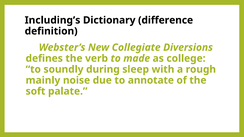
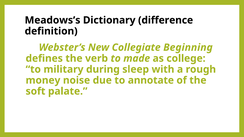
Including’s: Including’s -> Meadows’s
Diversions: Diversions -> Beginning
soundly: soundly -> military
mainly: mainly -> money
